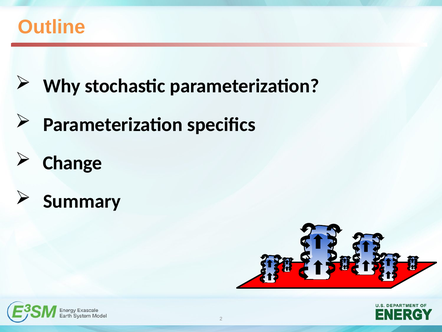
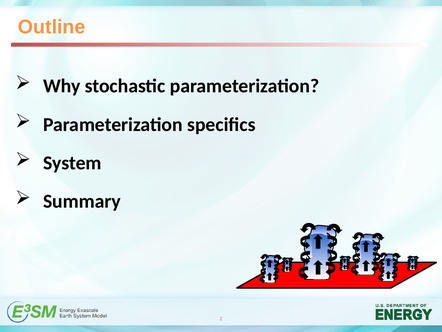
Change: Change -> System
